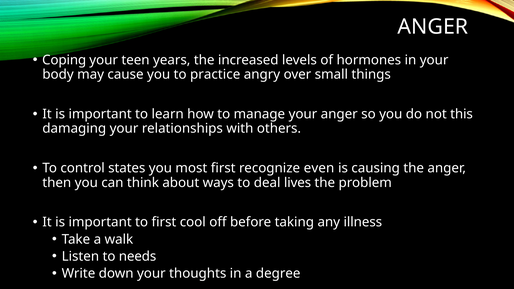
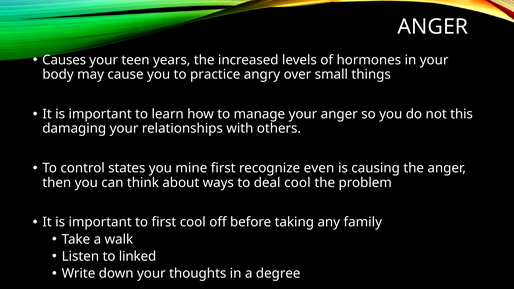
Coping: Coping -> Causes
most: most -> mine
deal lives: lives -> cool
illness: illness -> family
needs: needs -> linked
